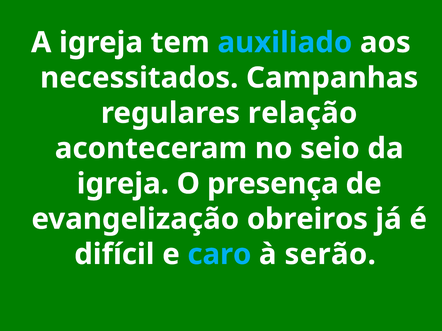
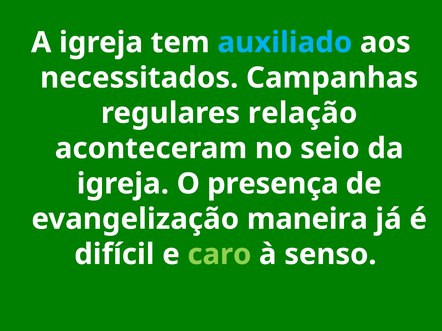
obreiros: obreiros -> maneira
caro colour: light blue -> light green
serão: serão -> senso
